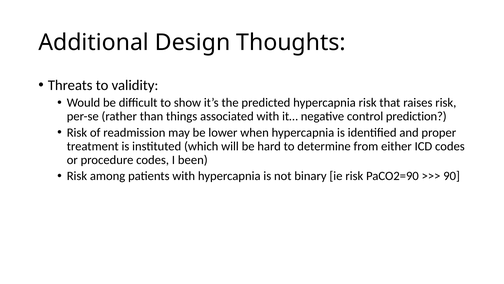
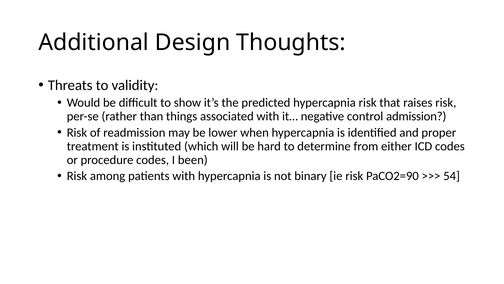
prediction: prediction -> admission
90: 90 -> 54
